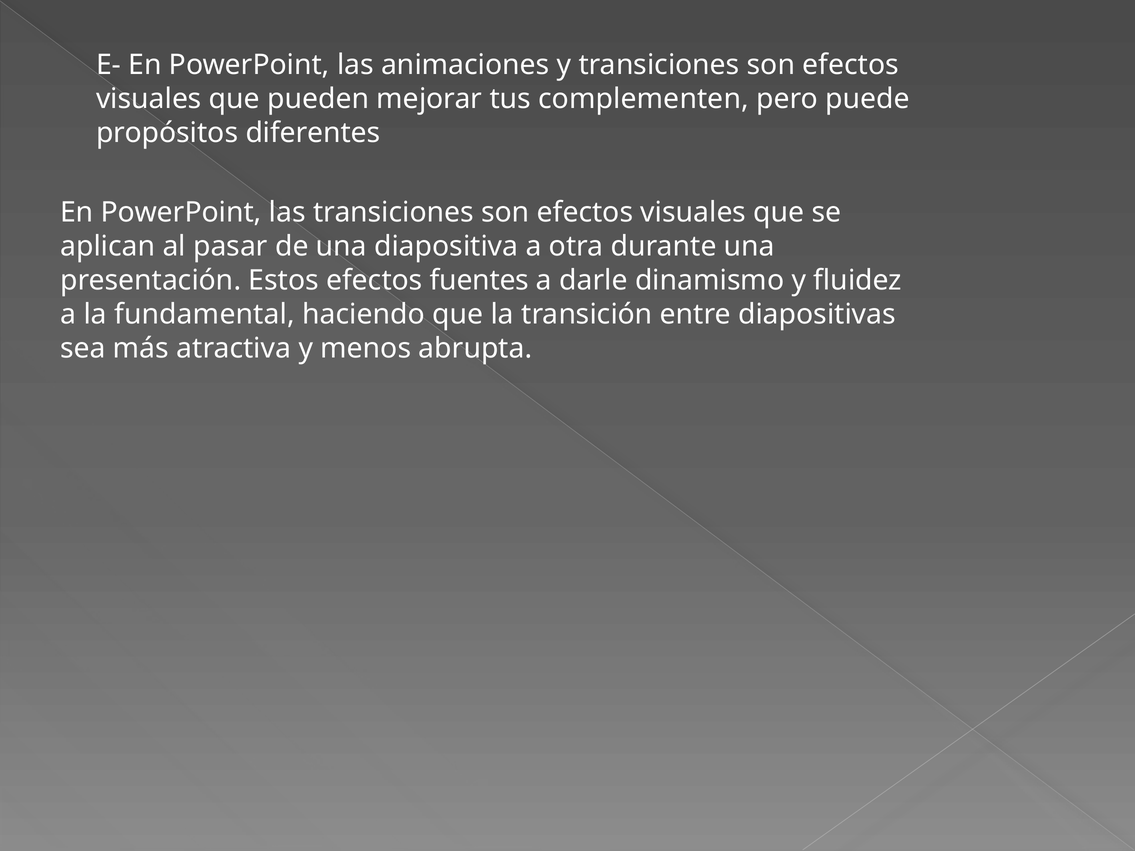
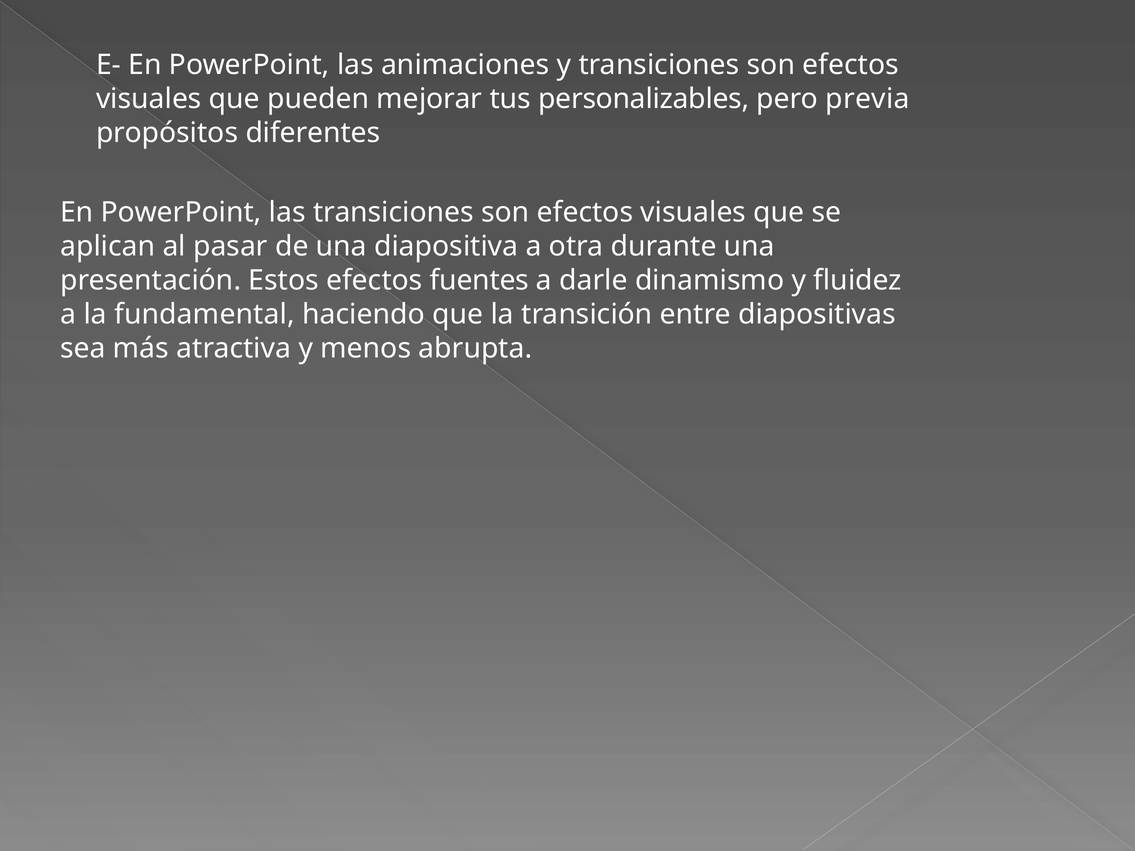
complementen: complementen -> personalizables
puede: puede -> previa
